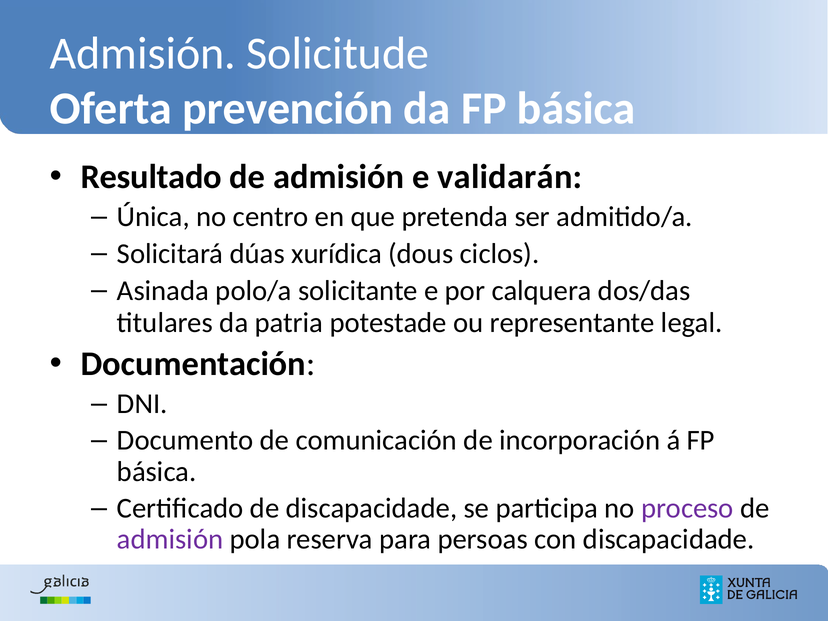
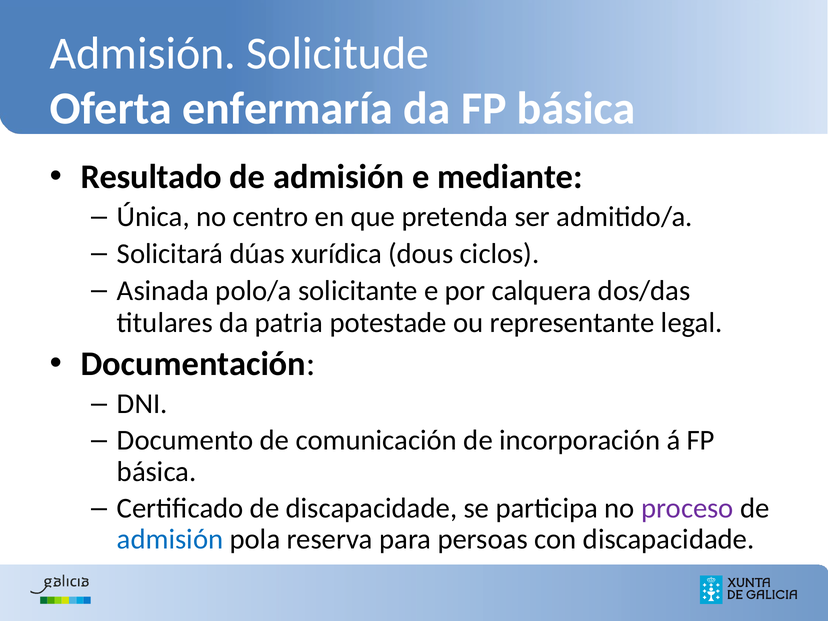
prevención: prevención -> enfermaría
validarán: validarán -> mediante
admisión at (170, 539) colour: purple -> blue
